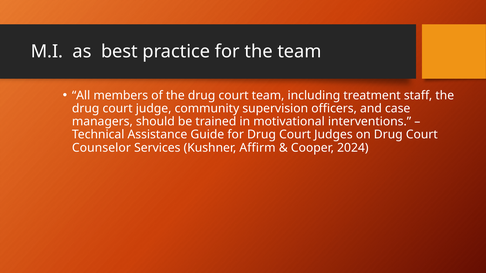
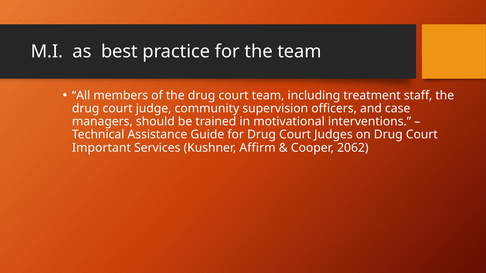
Counselor: Counselor -> Important
2024: 2024 -> 2062
